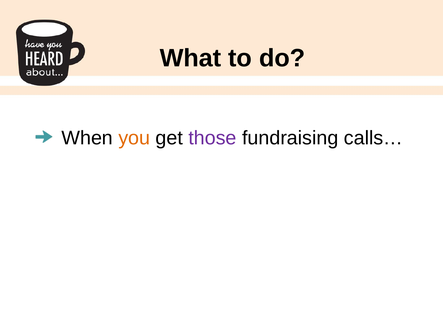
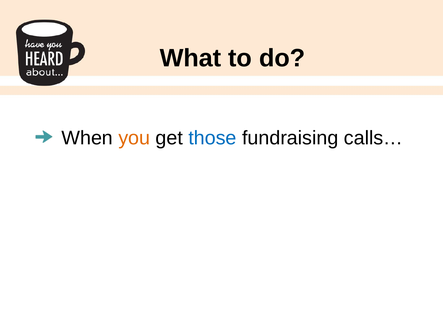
those colour: purple -> blue
